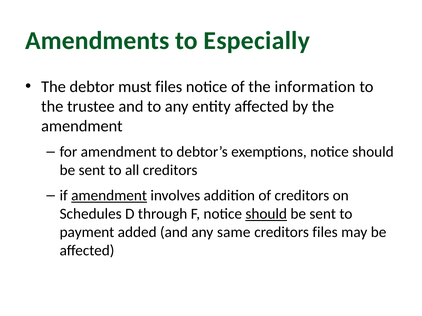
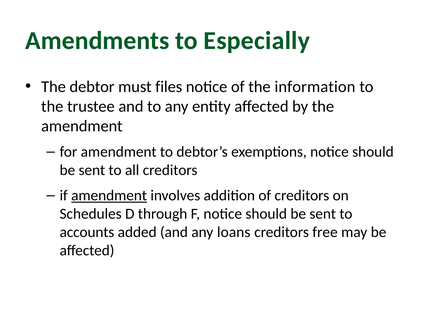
should at (266, 214) underline: present -> none
payment: payment -> accounts
same: same -> loans
creditors files: files -> free
